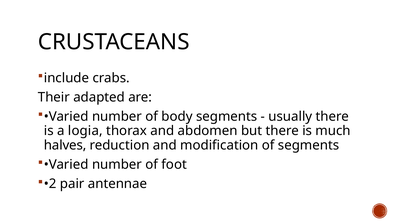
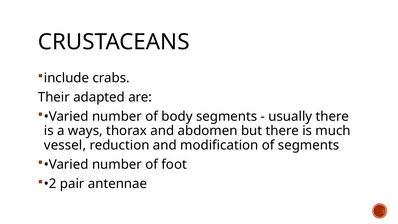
logia: logia -> ways
halves: halves -> vessel
